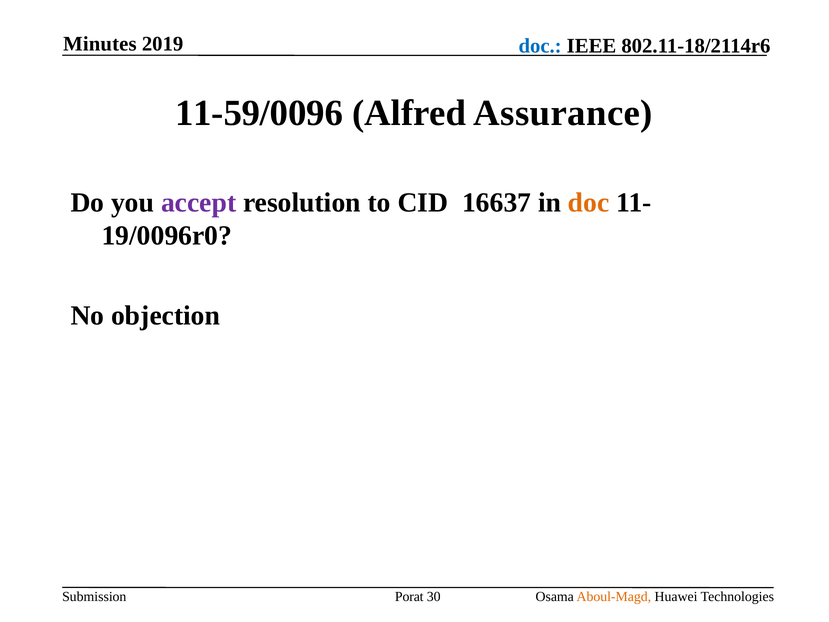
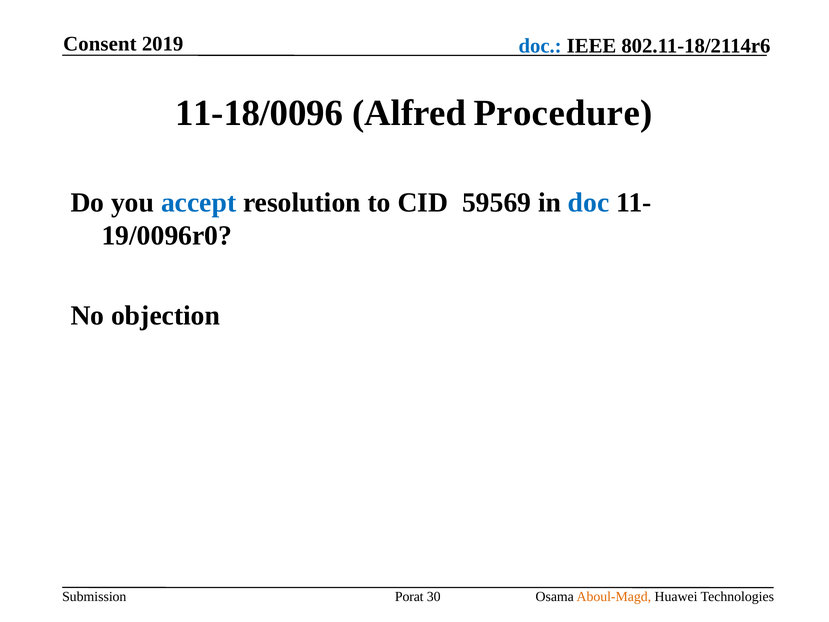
Minutes: Minutes -> Consent
11-59/0096: 11-59/0096 -> 11-18/0096
Assurance: Assurance -> Procedure
accept colour: purple -> blue
16637: 16637 -> 59569
doc at (589, 202) colour: orange -> blue
